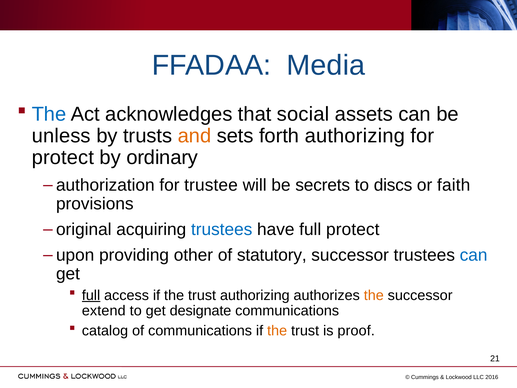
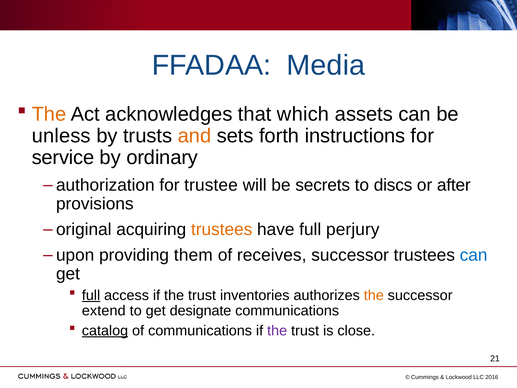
The at (49, 114) colour: blue -> orange
social: social -> which
forth authorizing: authorizing -> instructions
protect at (63, 158): protect -> service
faith: faith -> after
trustees at (222, 229) colour: blue -> orange
full protect: protect -> perjury
other: other -> them
statutory: statutory -> receives
trust authorizing: authorizing -> inventories
catalog underline: none -> present
the at (277, 330) colour: orange -> purple
proof: proof -> close
